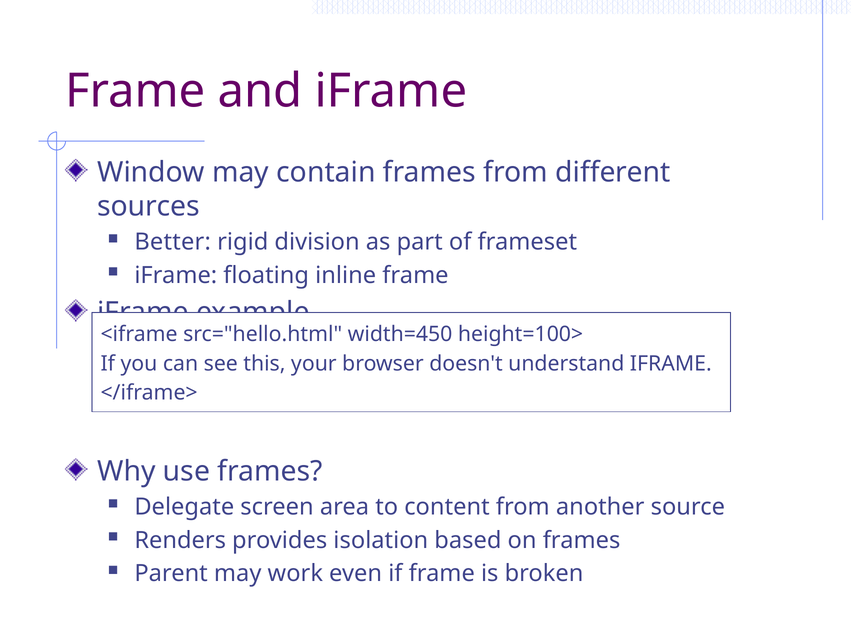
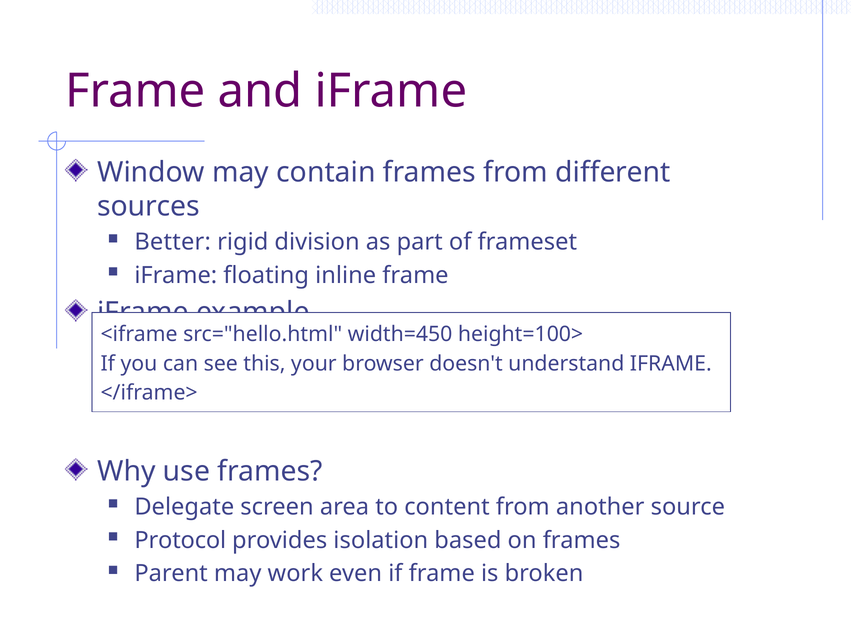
Renders: Renders -> Protocol
